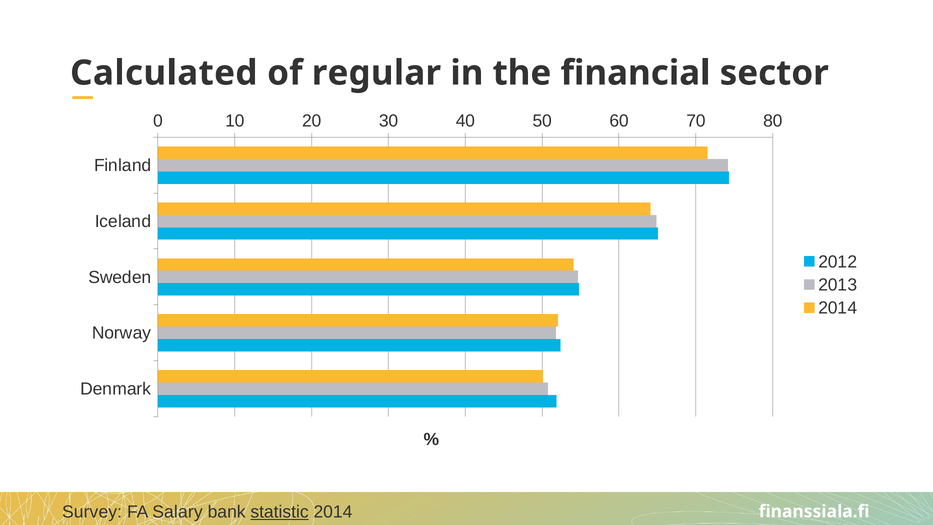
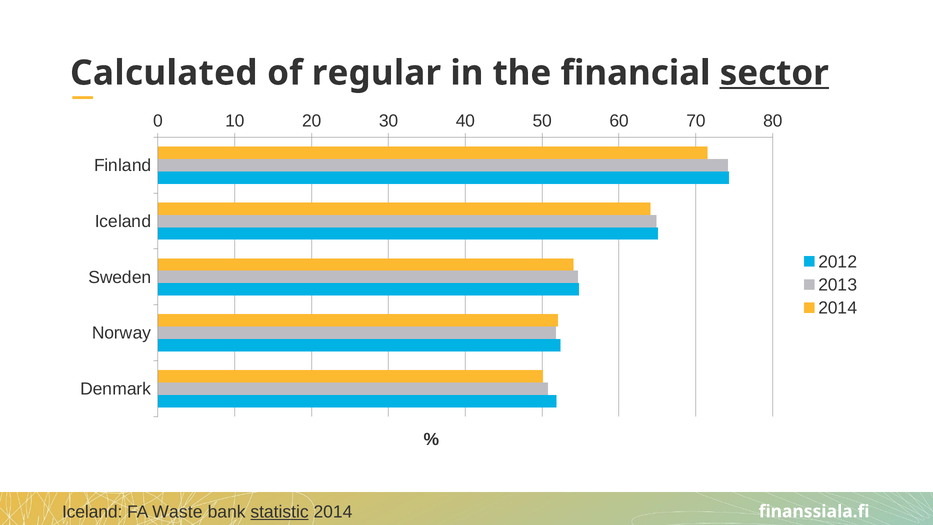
sector underline: none -> present
Survey at (92, 512): Survey -> Iceland
Salary: Salary -> Waste
